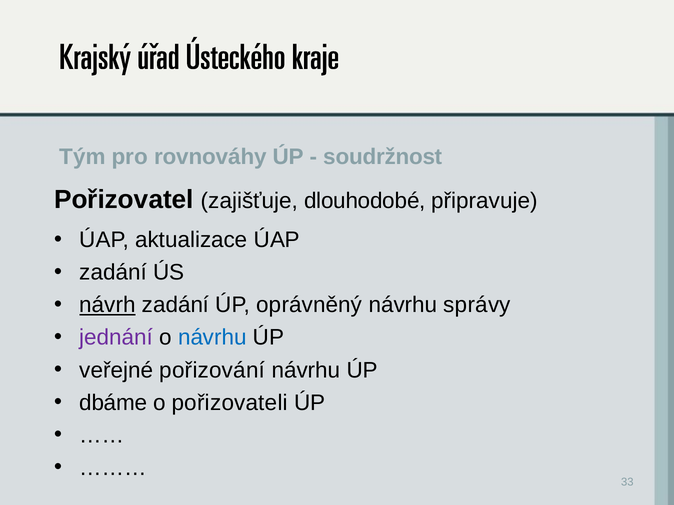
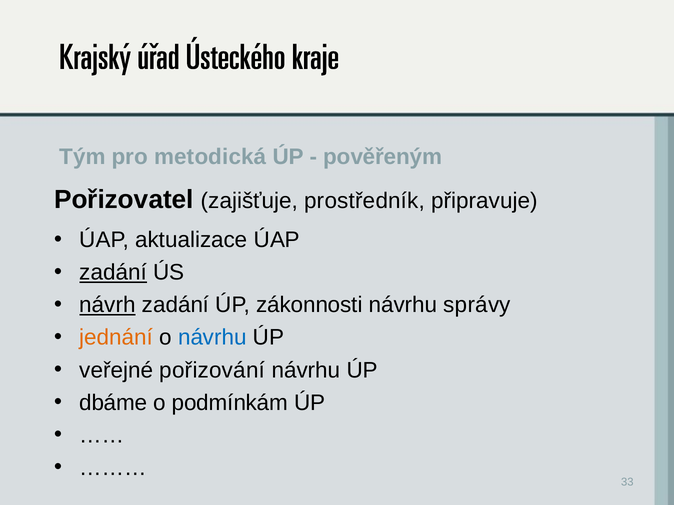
rovnováhy: rovnováhy -> metodická
soudržnost: soudržnost -> pověřeným
dlouhodobé: dlouhodobé -> prostředník
zadání at (113, 273) underline: none -> present
oprávněný: oprávněný -> zákonnosti
jednání colour: purple -> orange
pořizovateli: pořizovateli -> podmínkám
